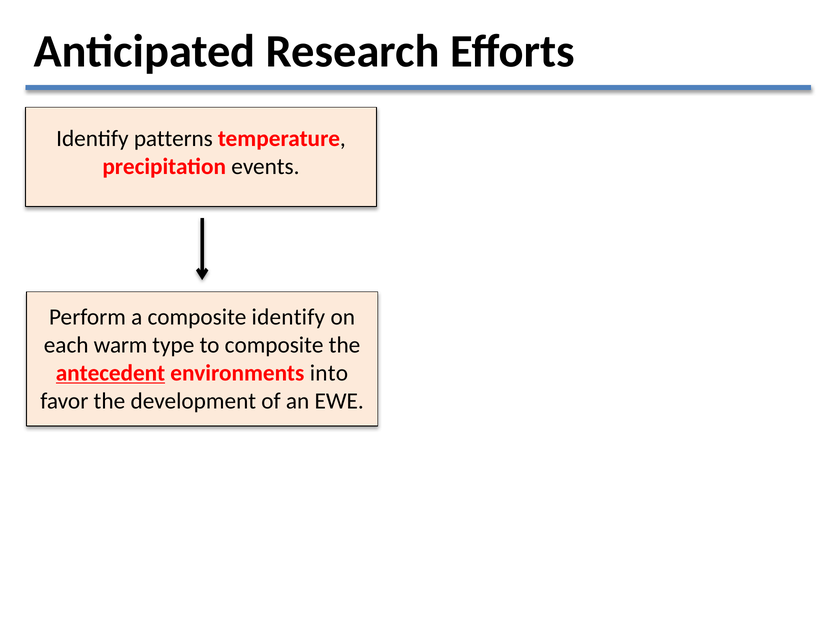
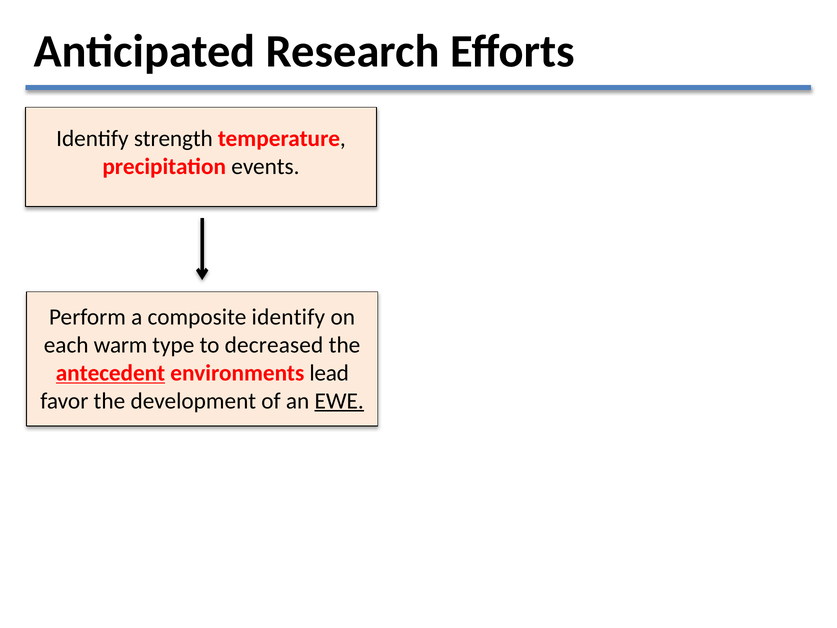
patterns: patterns -> strength
to composite: composite -> decreased
into: into -> lead
EWE underline: none -> present
